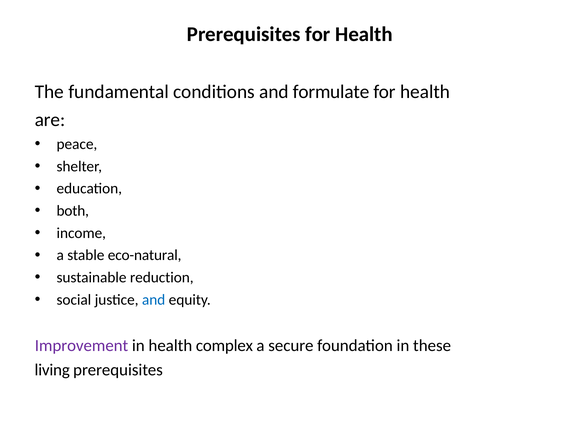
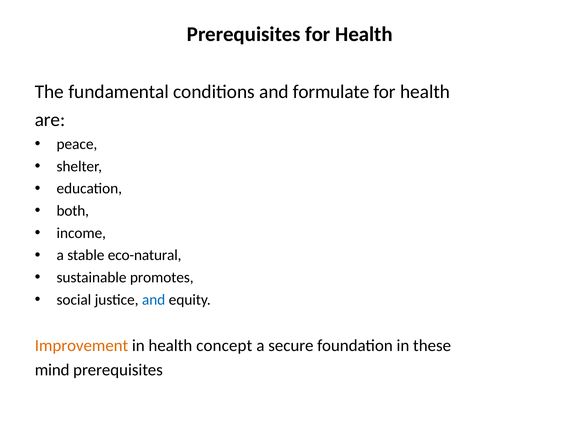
reduction: reduction -> promotes
Improvement colour: purple -> orange
complex: complex -> concept
living: living -> mind
